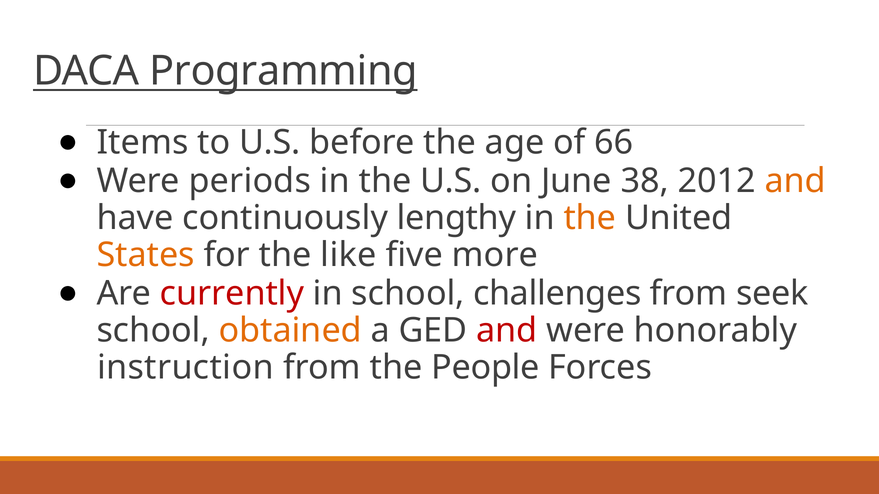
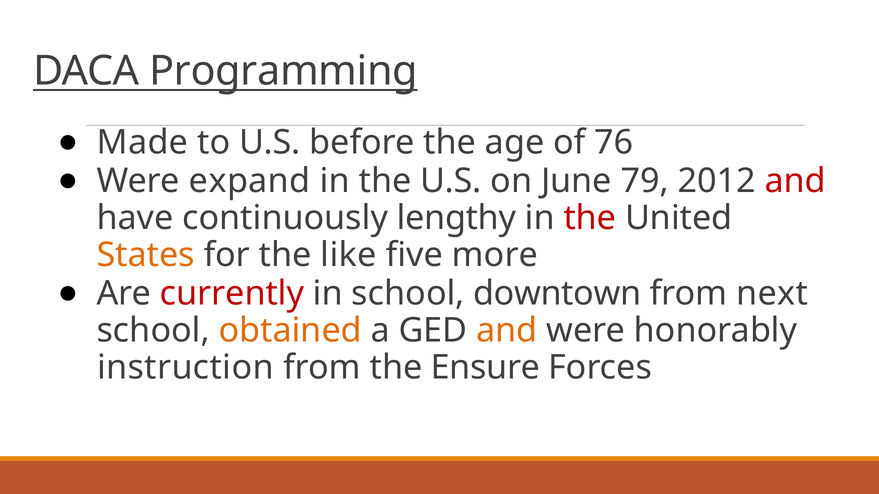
Items: Items -> Made
66: 66 -> 76
periods: periods -> expand
38: 38 -> 79
and at (795, 181) colour: orange -> red
the at (590, 218) colour: orange -> red
challenges: challenges -> downtown
seek: seek -> next
and at (507, 331) colour: red -> orange
People: People -> Ensure
